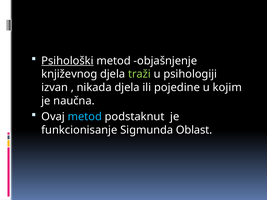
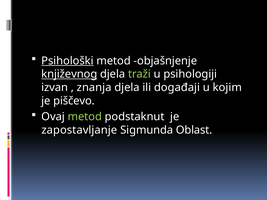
književnog underline: none -> present
nikada: nikada -> znanja
pojedine: pojedine -> događaji
naučna: naučna -> piščevo
metod at (85, 117) colour: light blue -> light green
funkcionisanje: funkcionisanje -> zapostavljanje
